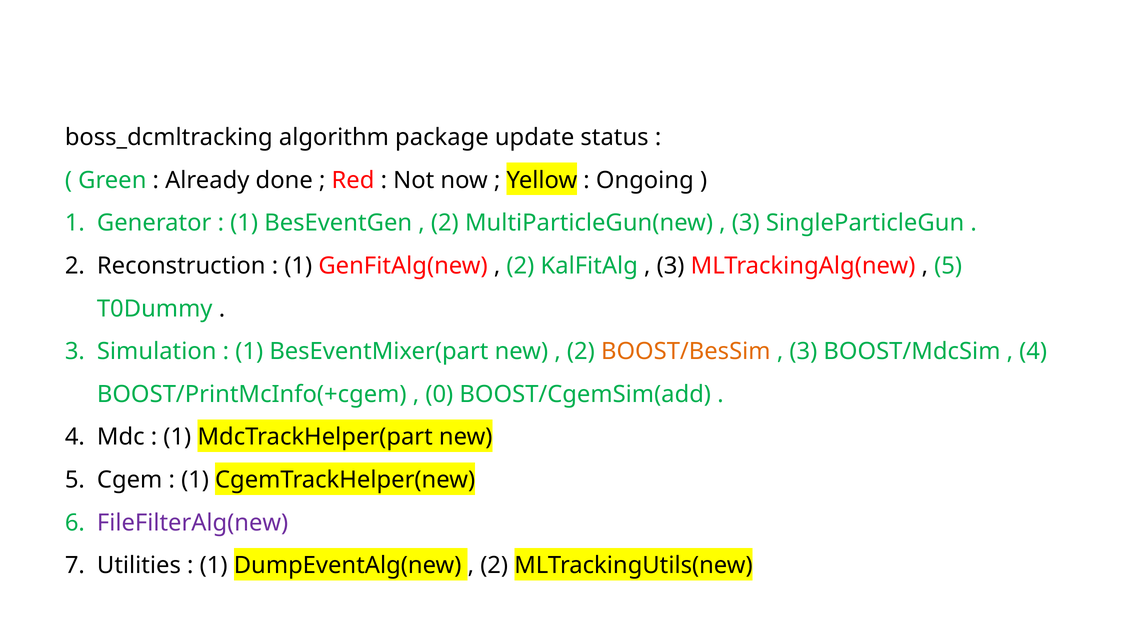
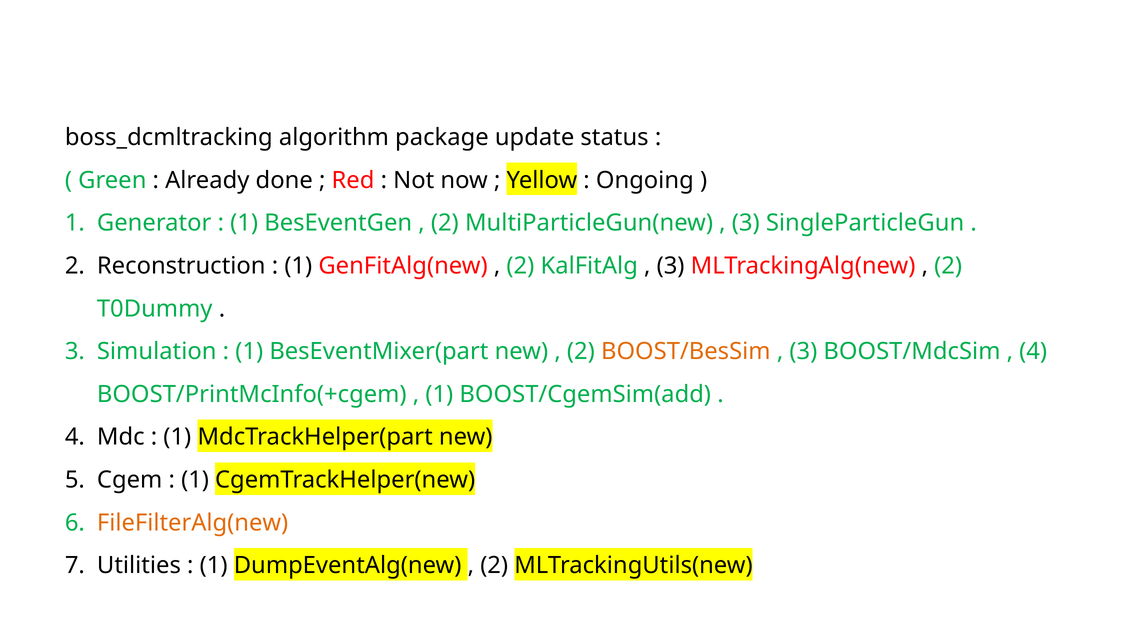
5 at (948, 266): 5 -> 2
0 at (439, 394): 0 -> 1
FileFilterAlg(new colour: purple -> orange
